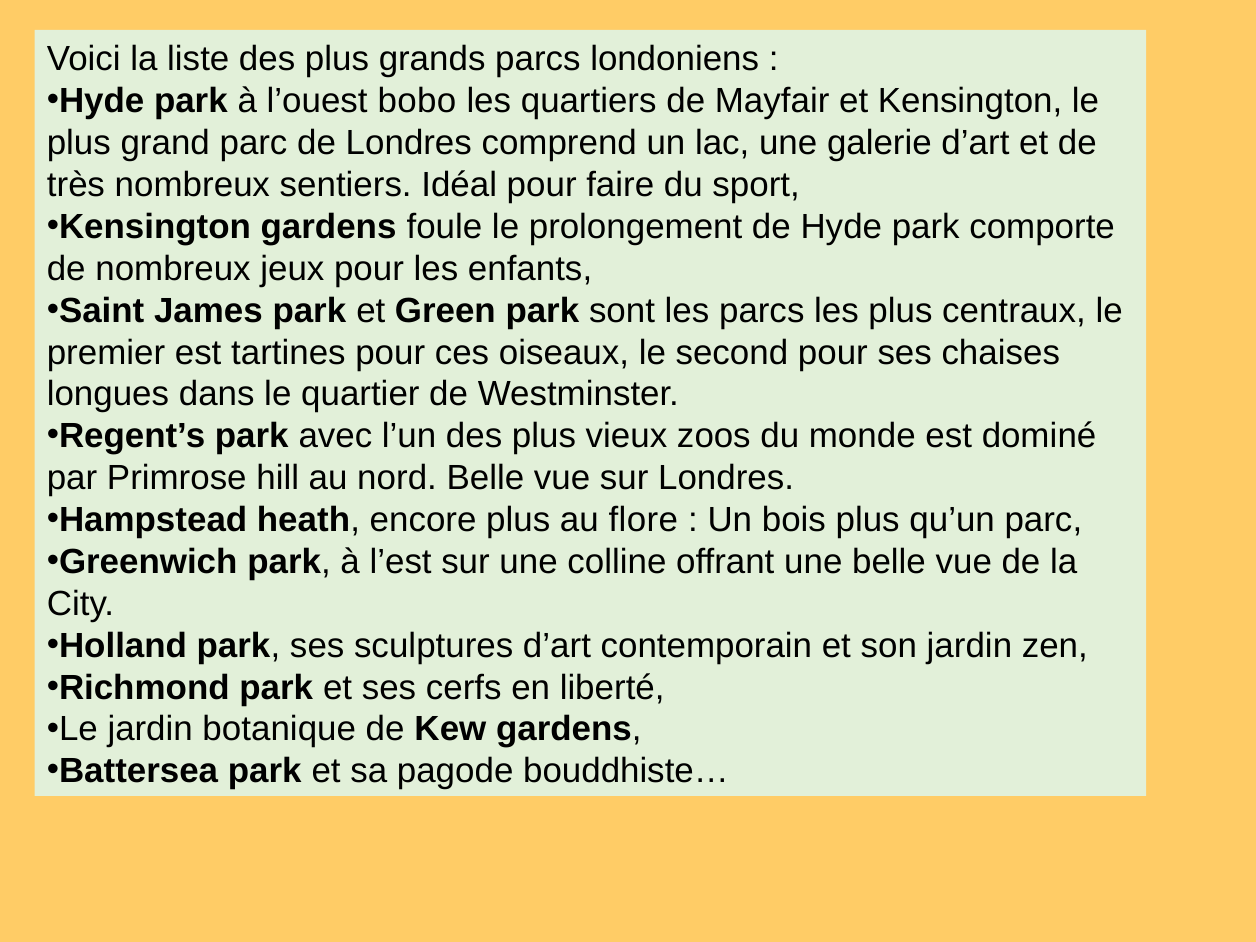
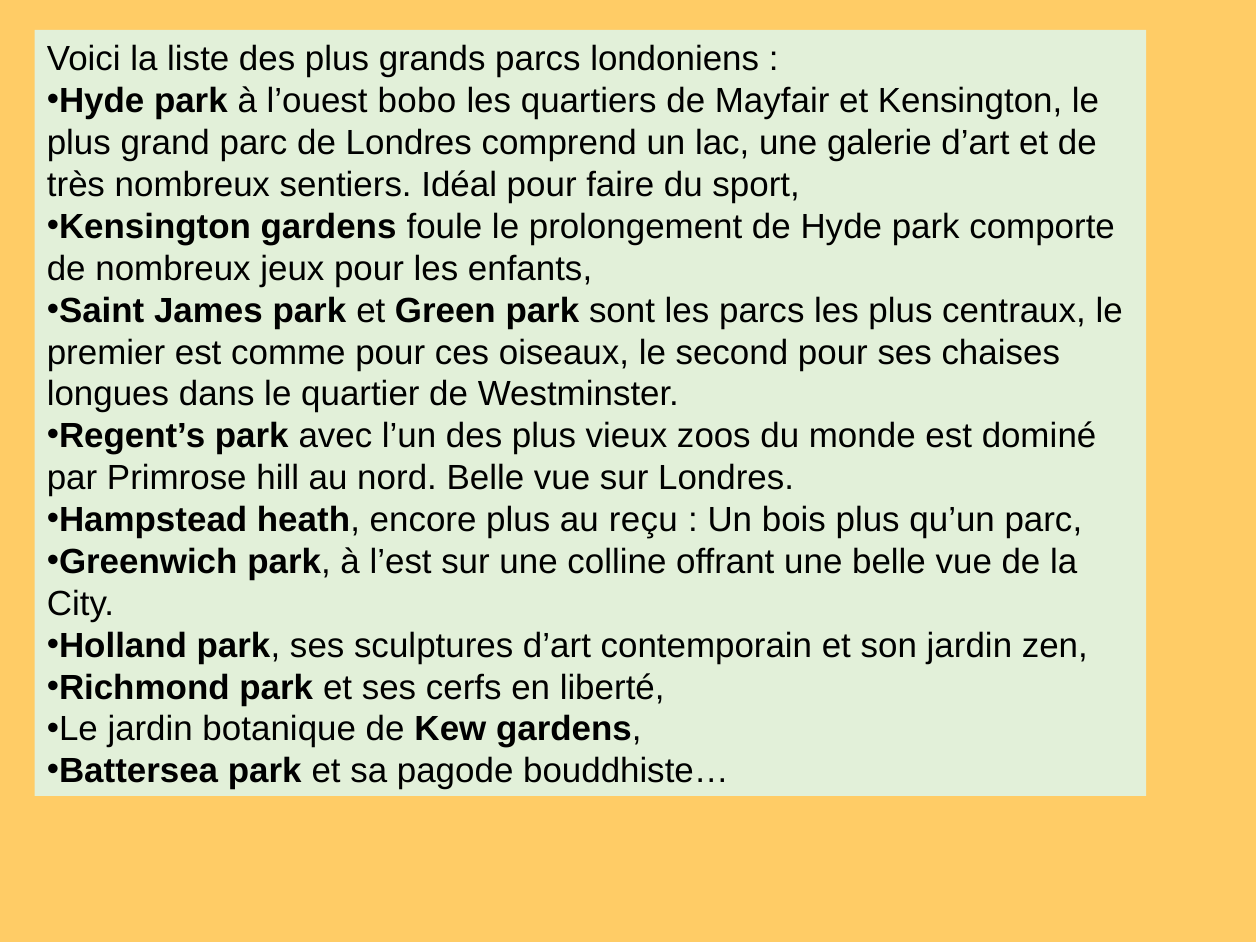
tartines: tartines -> comme
flore: flore -> reçu
